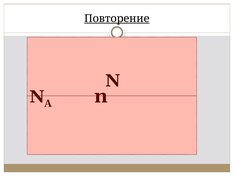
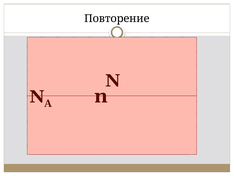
Повторение underline: present -> none
